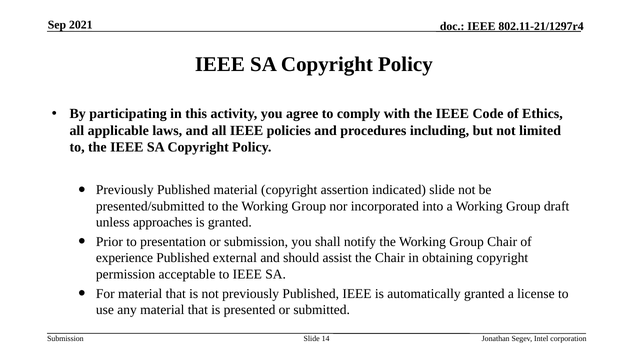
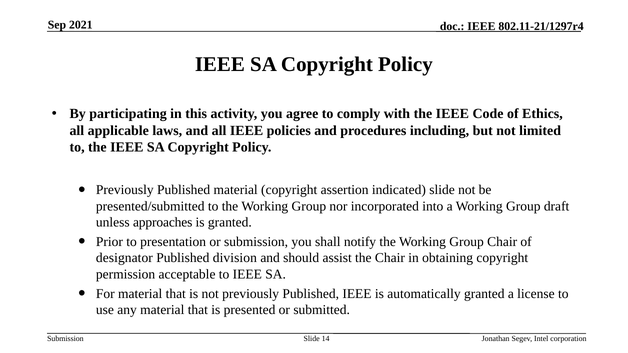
experience: experience -> designator
external: external -> division
